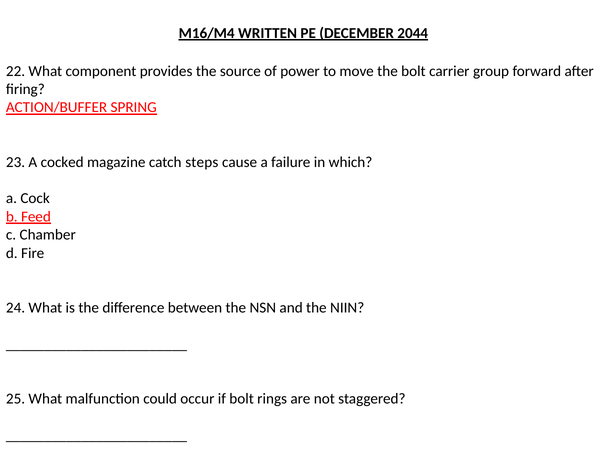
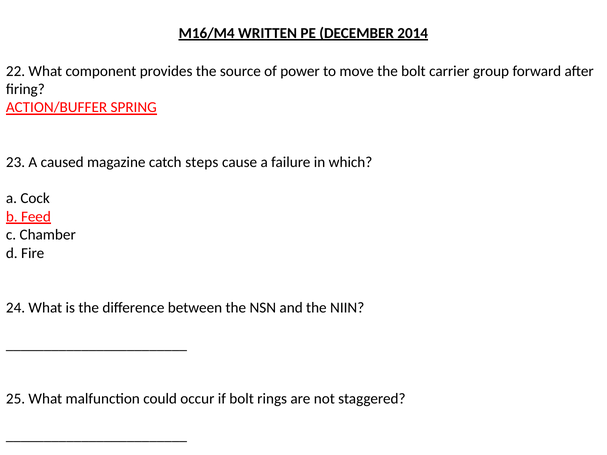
2044: 2044 -> 2014
cocked: cocked -> caused
